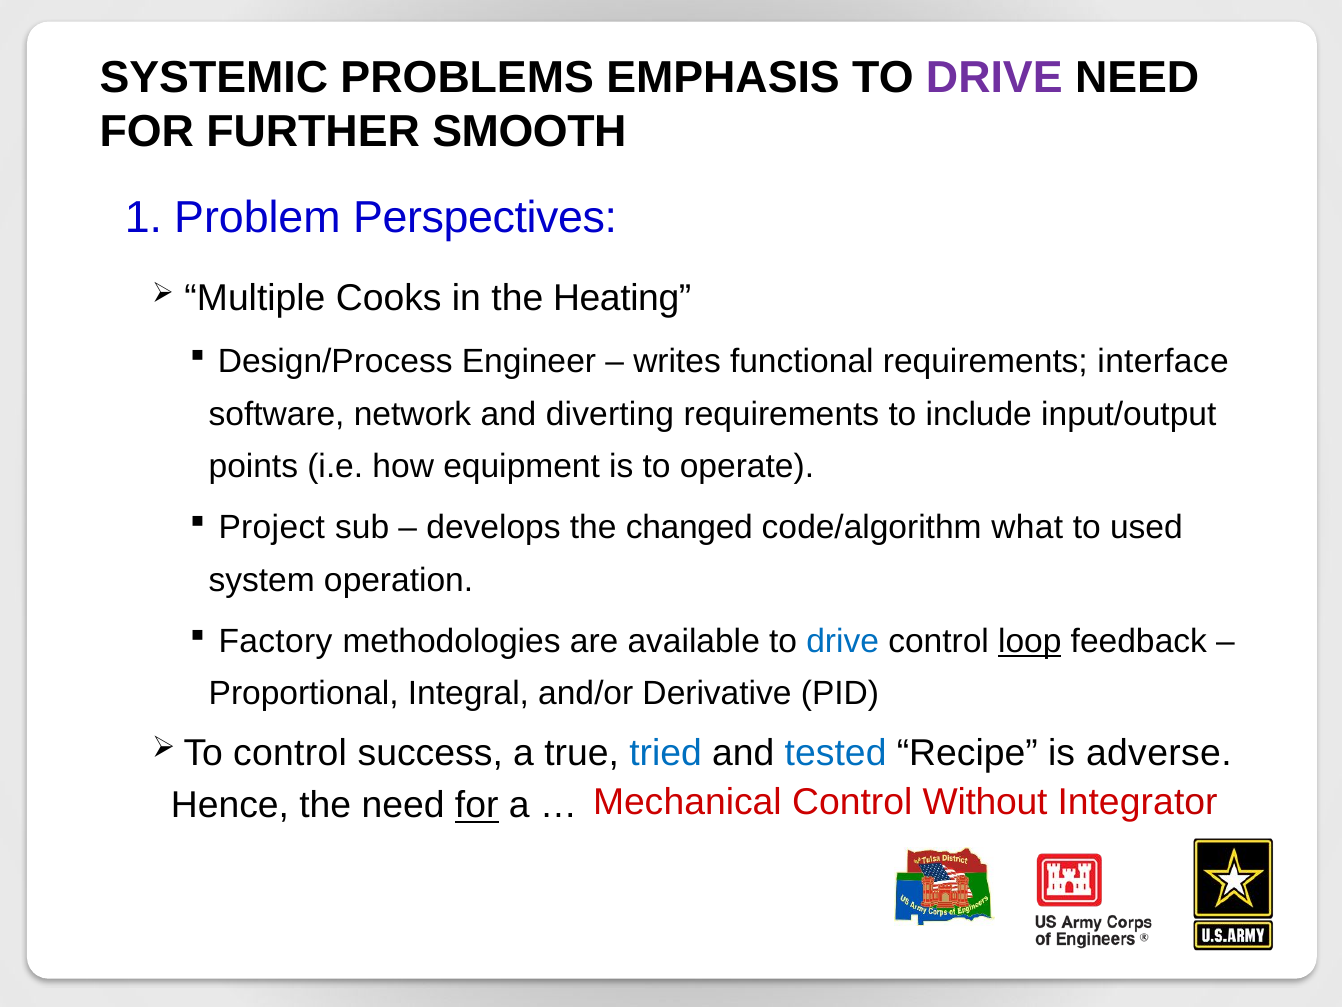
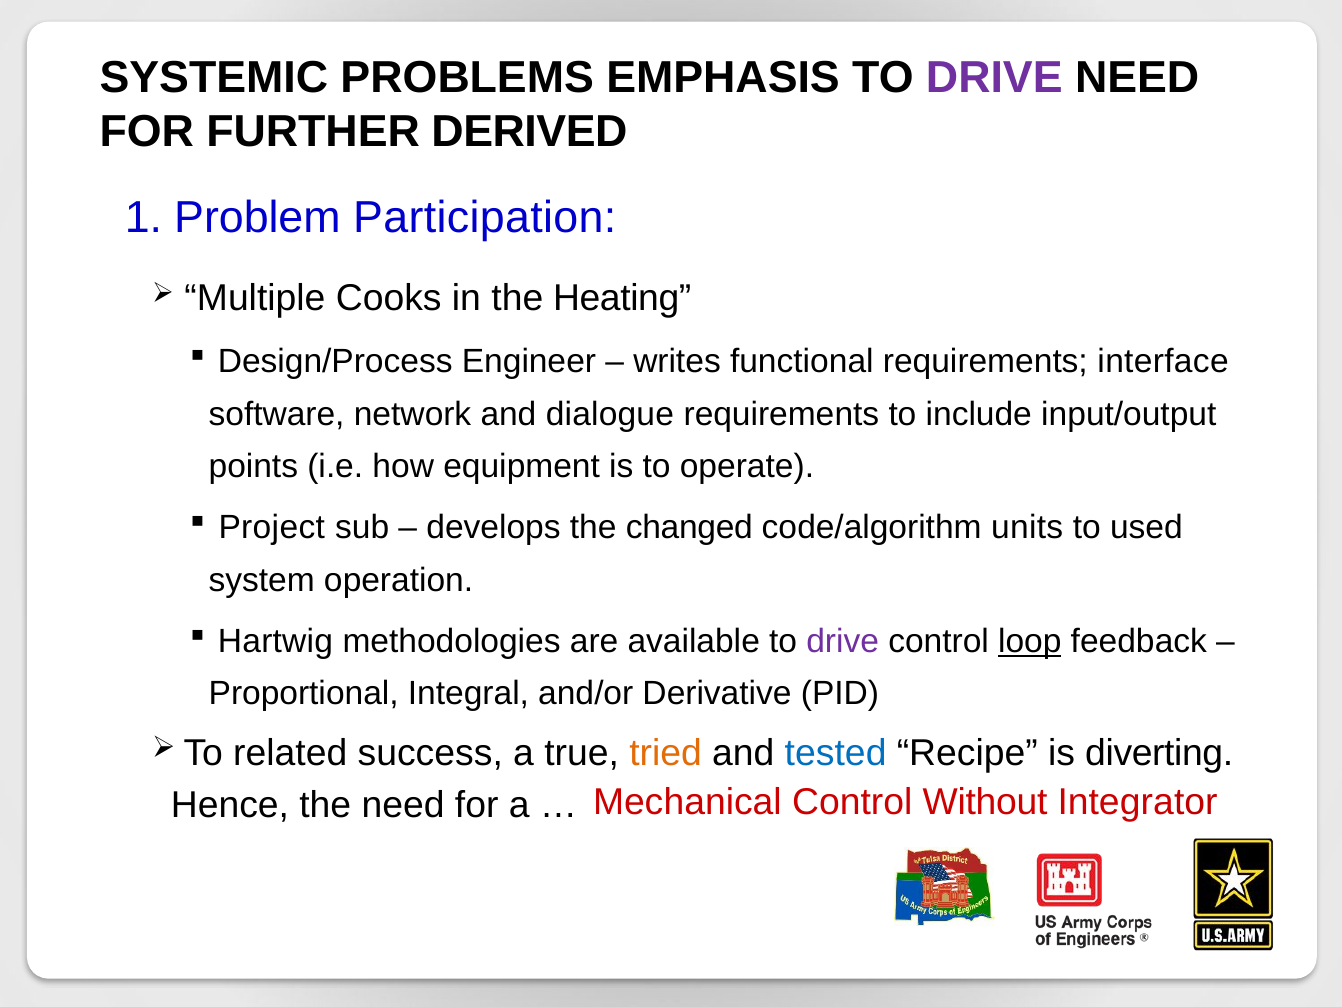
SMOOTH: SMOOTH -> DERIVED
Perspectives: Perspectives -> Participation
diverting: diverting -> dialogue
what: what -> units
Factory: Factory -> Hartwig
drive at (843, 641) colour: blue -> purple
To control: control -> related
tried colour: blue -> orange
adverse: adverse -> diverting
for at (477, 805) underline: present -> none
